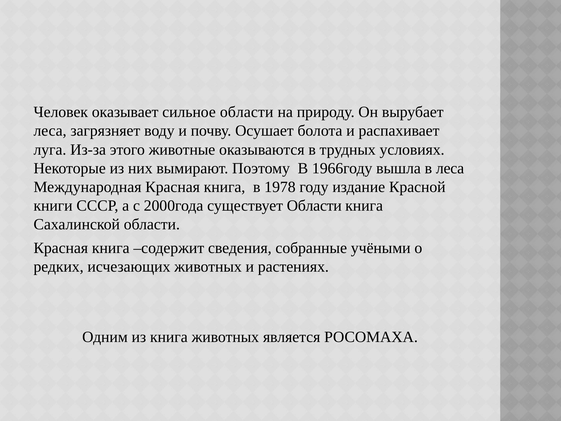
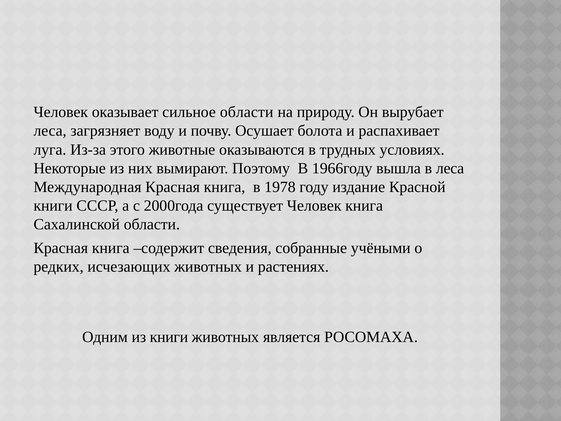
существует Области: Области -> Человек
из книга: книга -> книги
